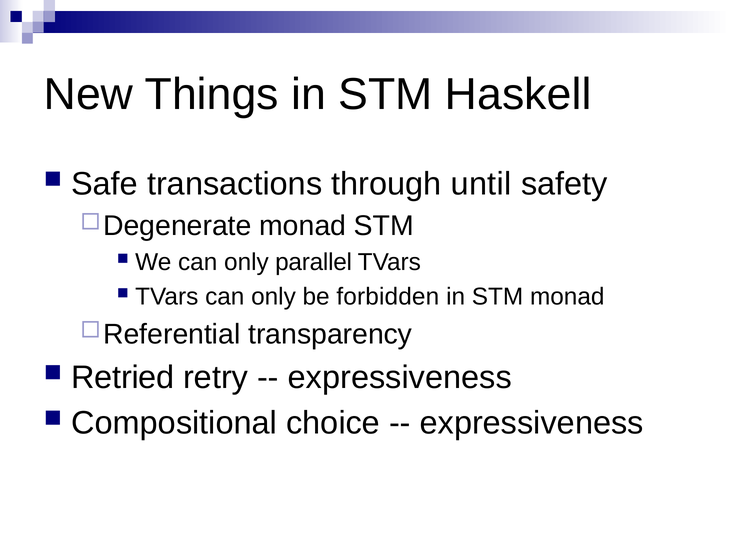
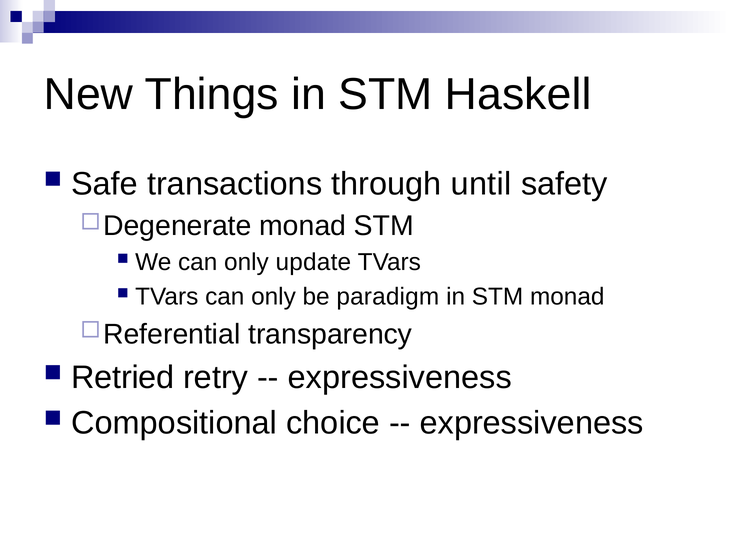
parallel: parallel -> update
forbidden: forbidden -> paradigm
